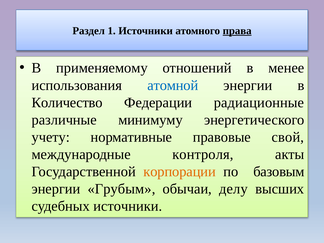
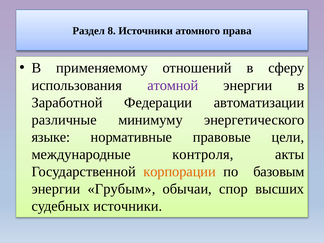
1: 1 -> 8
права underline: present -> none
менее: менее -> сферу
атомной colour: blue -> purple
Количество: Количество -> Заработной
радиационные: радиационные -> автоматизации
учету: учету -> языке
свой: свой -> цели
делу: делу -> спор
